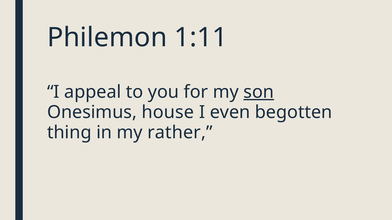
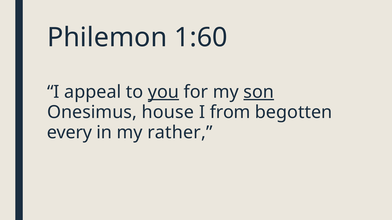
1:11: 1:11 -> 1:60
you underline: none -> present
even: even -> from
thing: thing -> every
